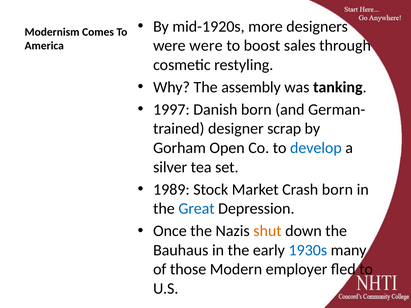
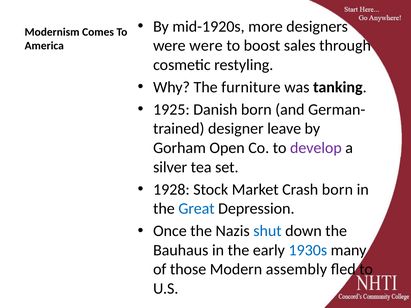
assembly: assembly -> furniture
1997: 1997 -> 1925
scrap: scrap -> leave
develop colour: blue -> purple
1989: 1989 -> 1928
shut colour: orange -> blue
employer: employer -> assembly
